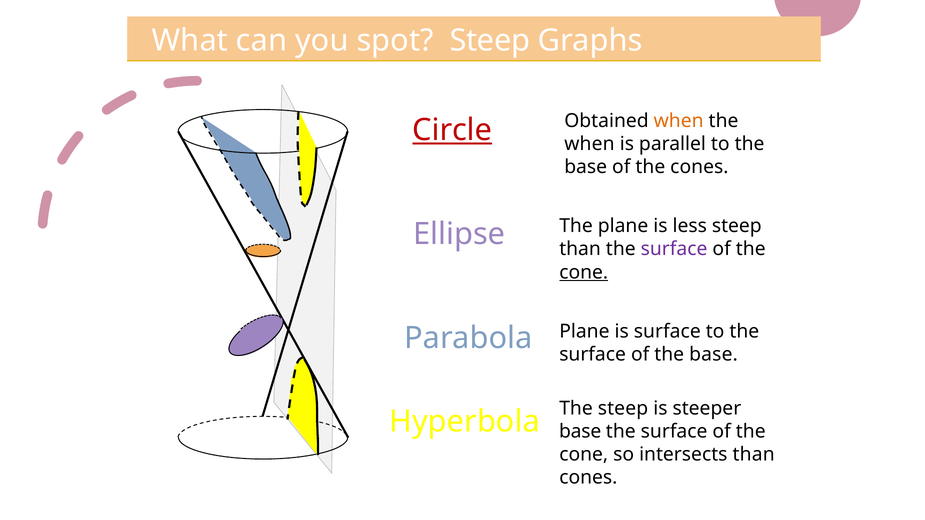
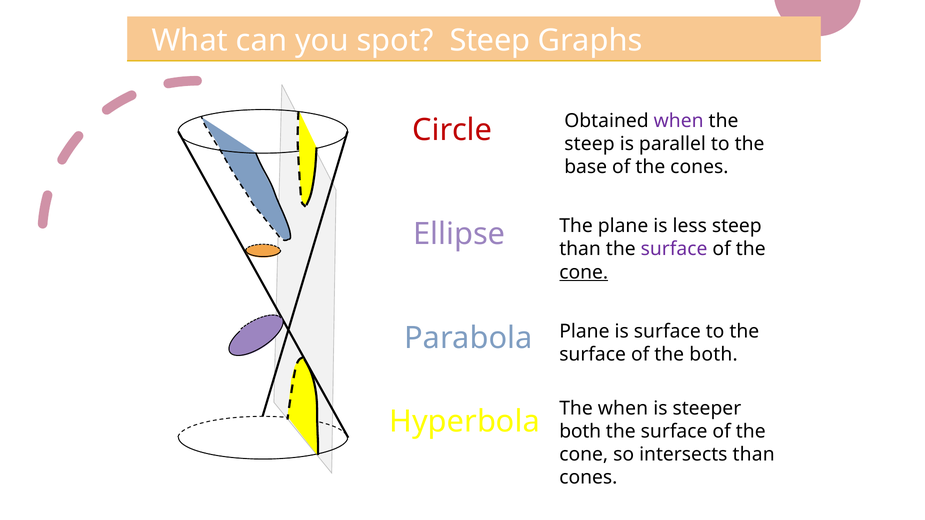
when at (679, 121) colour: orange -> purple
Circle underline: present -> none
when at (589, 144): when -> steep
of the base: base -> both
The steep: steep -> when
base at (580, 432): base -> both
